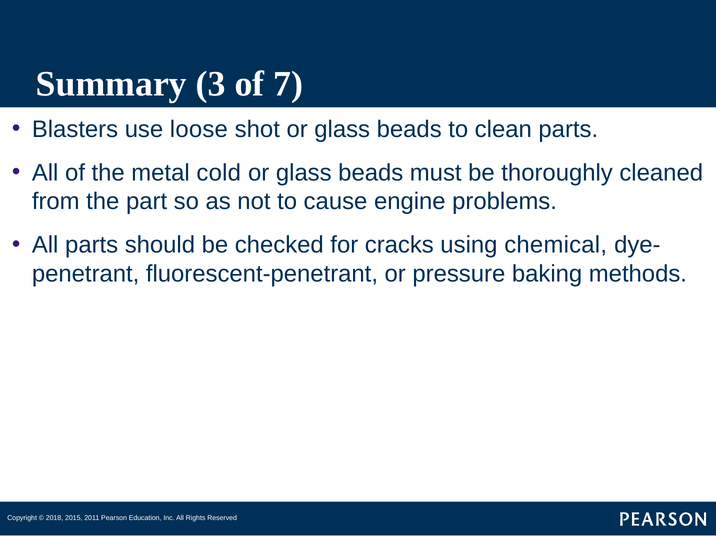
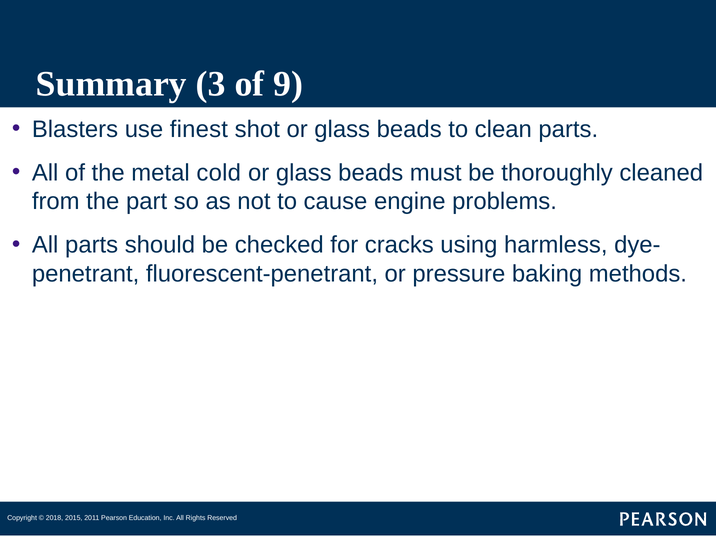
7: 7 -> 9
loose: loose -> finest
chemical: chemical -> harmless
